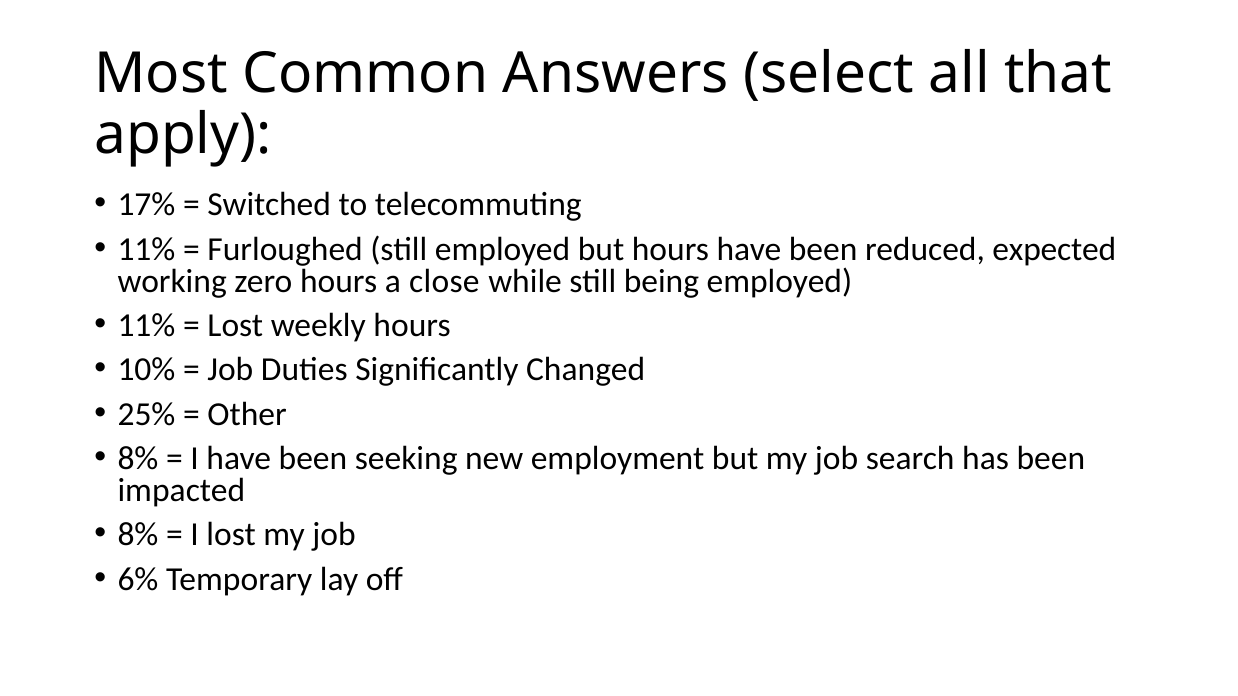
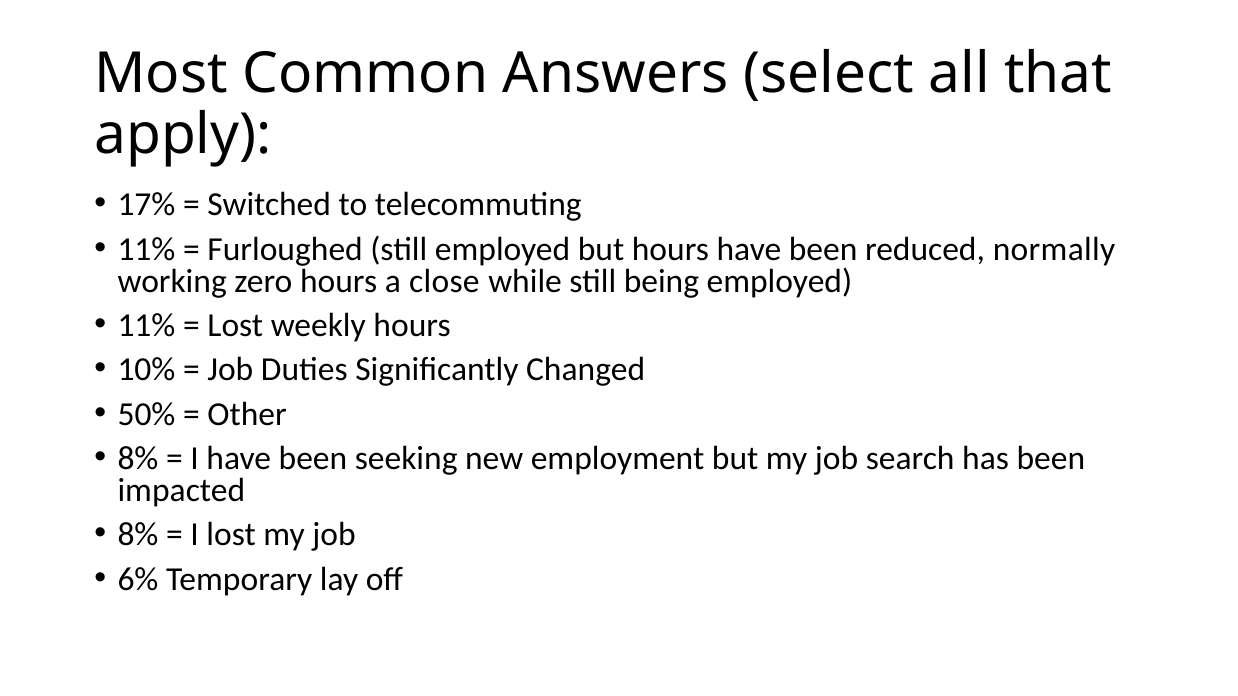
expected: expected -> normally
25%: 25% -> 50%
